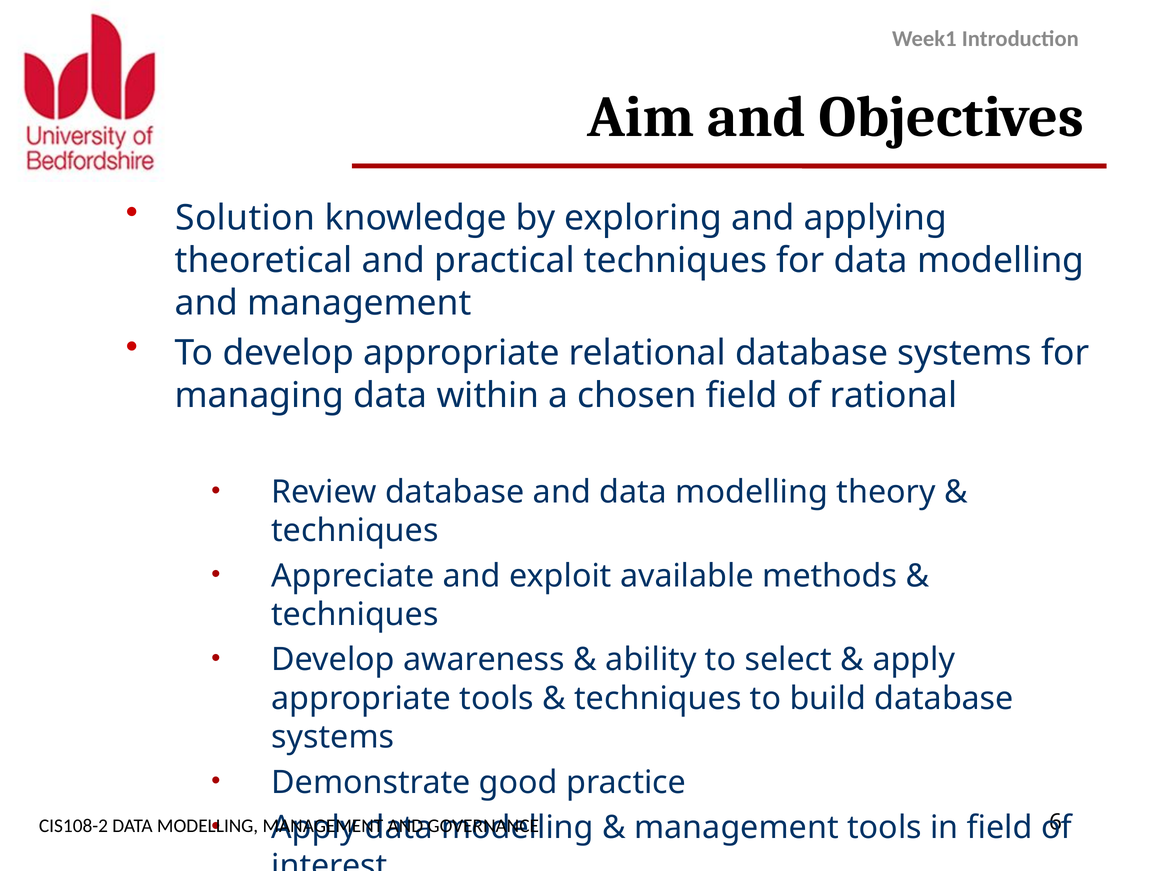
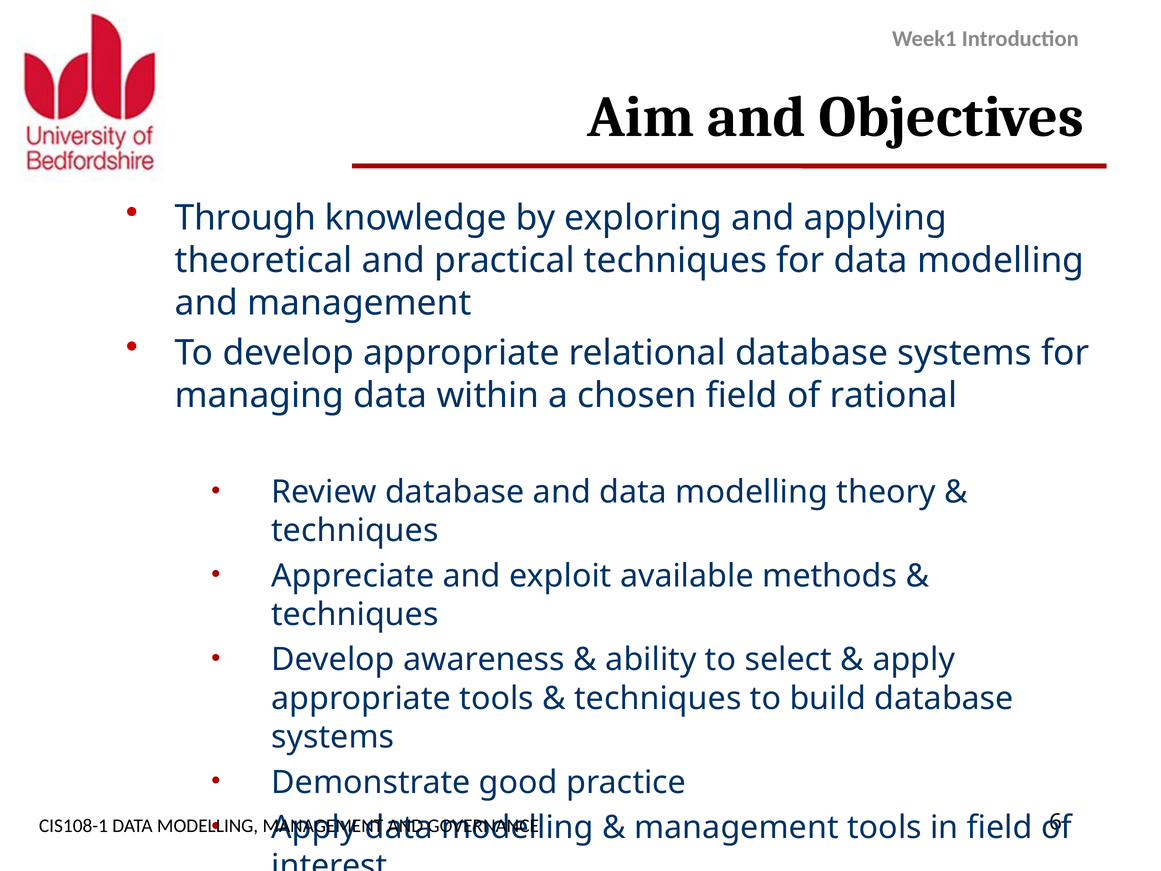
Solution: Solution -> Through
CIS108-2: CIS108-2 -> CIS108-1
